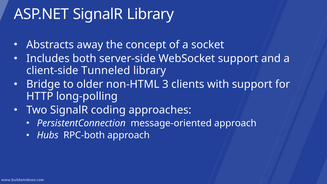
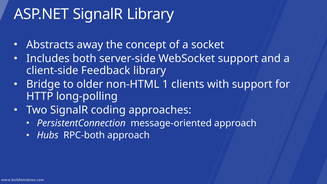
Tunneled: Tunneled -> Feedback
3: 3 -> 1
